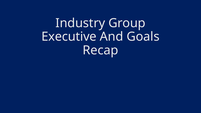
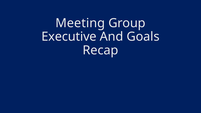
Industry: Industry -> Meeting
